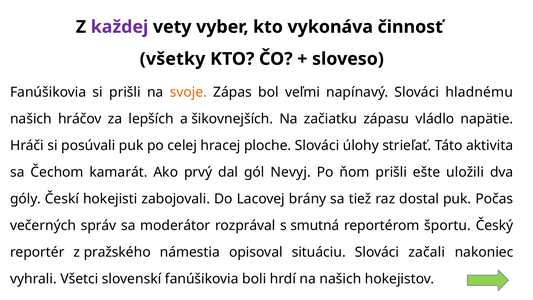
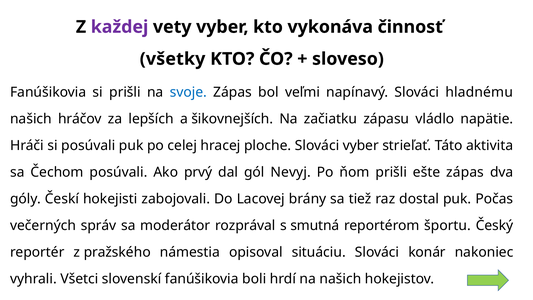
svoje colour: orange -> blue
Slováci úlohy: úlohy -> vyber
Čechom kamarát: kamarát -> posúvali
ešte uložili: uložili -> zápas
začali: začali -> konár
